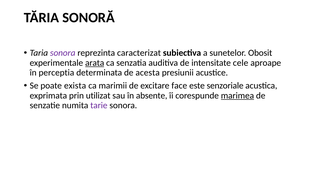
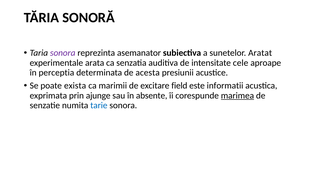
caracterizat: caracterizat -> asemanator
Obosit: Obosit -> Aratat
arata underline: present -> none
face: face -> field
senzoriale: senzoriale -> informatii
utilizat: utilizat -> ajunge
tarie colour: purple -> blue
